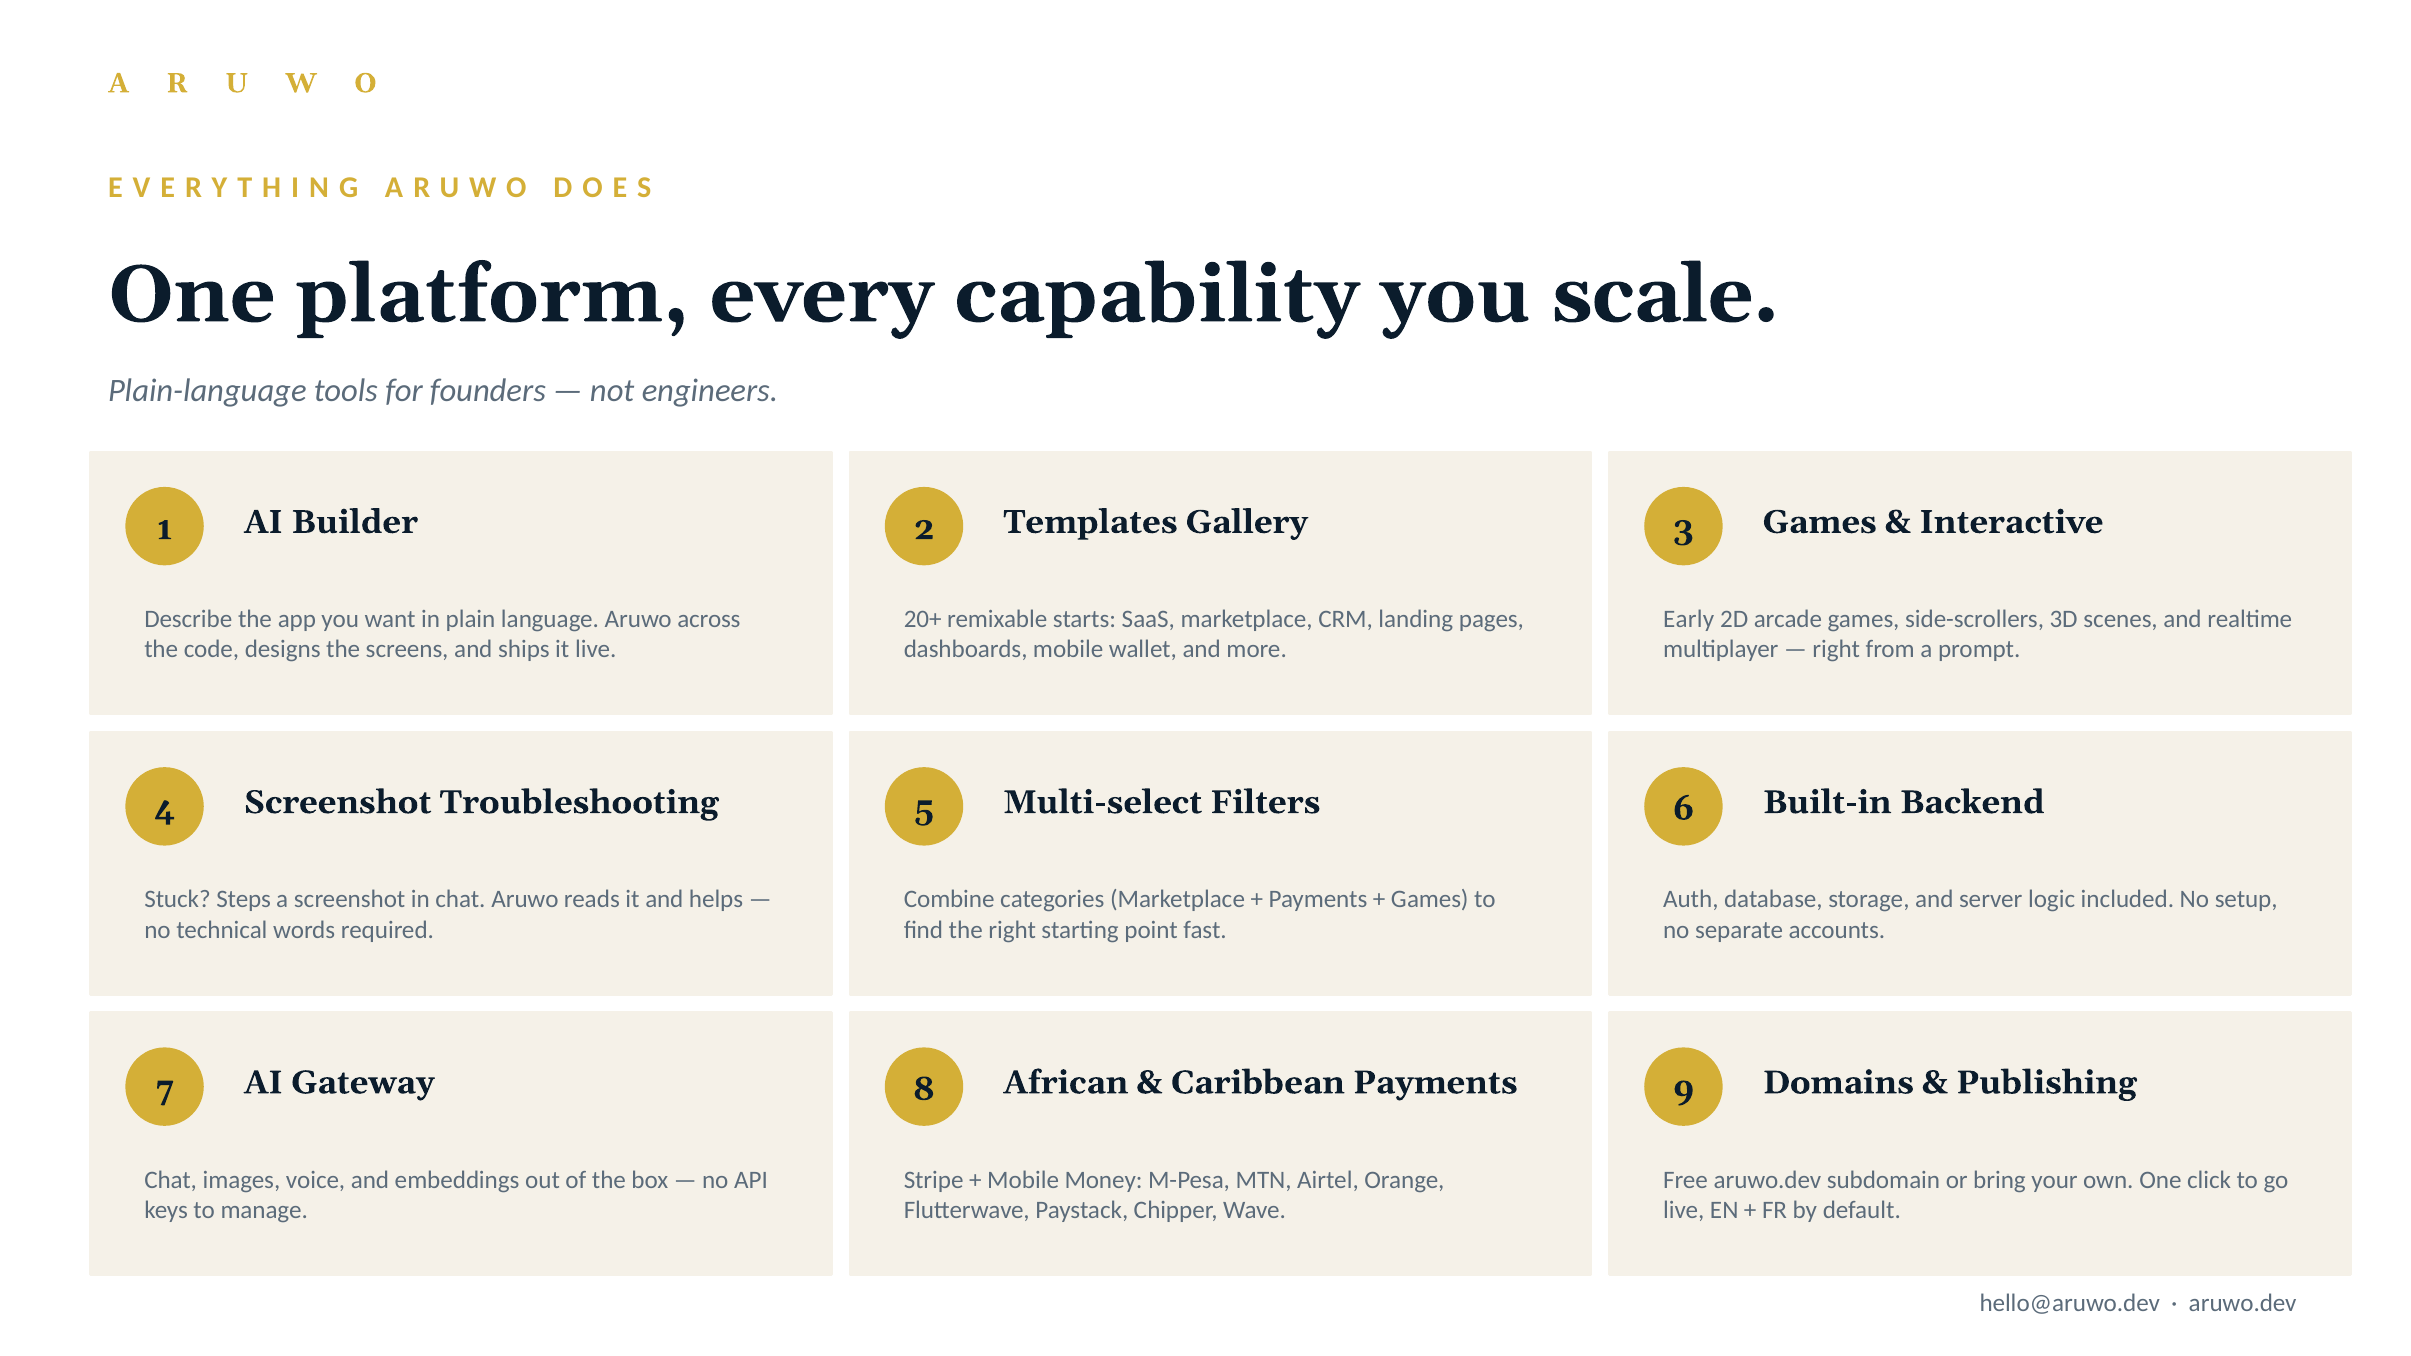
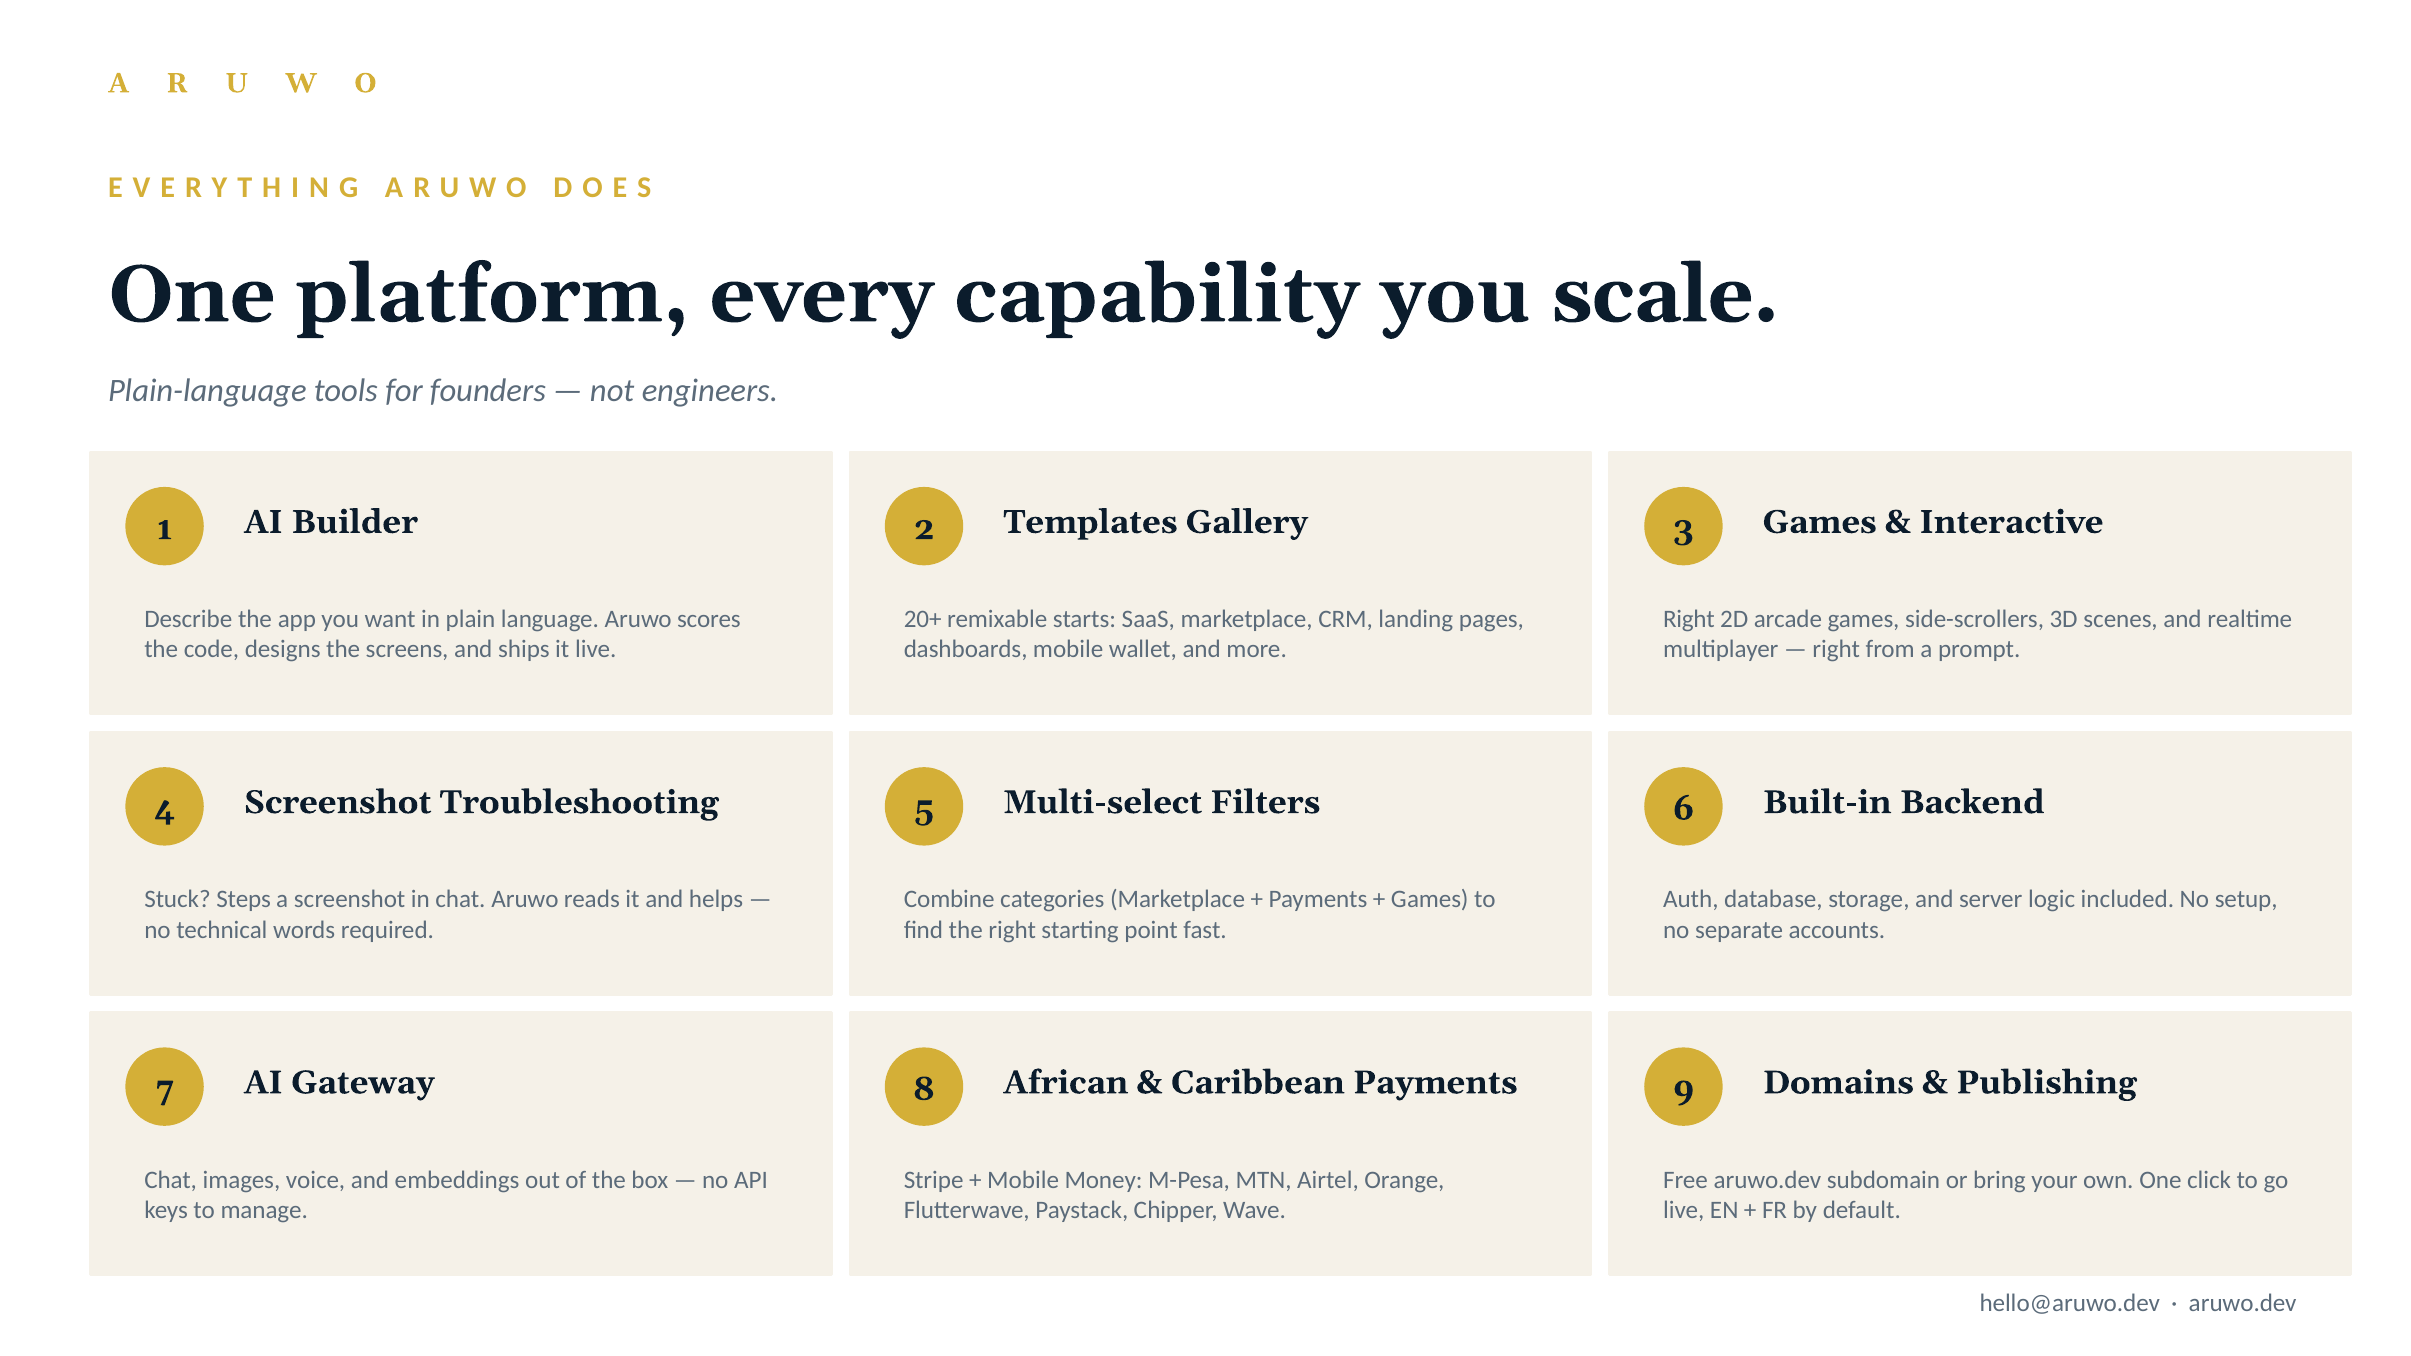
across: across -> scores
Early at (1689, 619): Early -> Right
